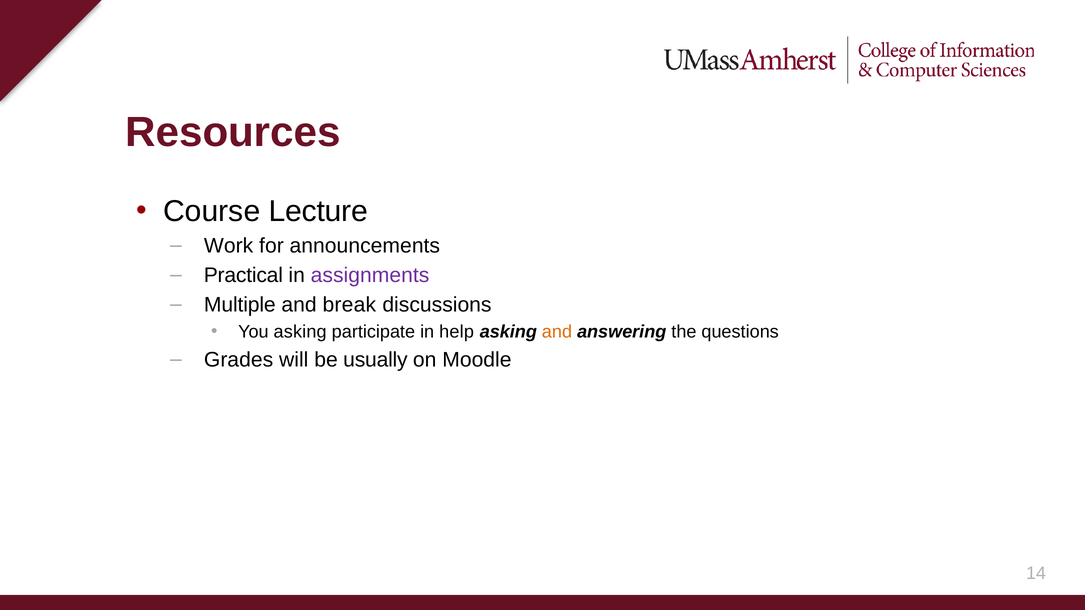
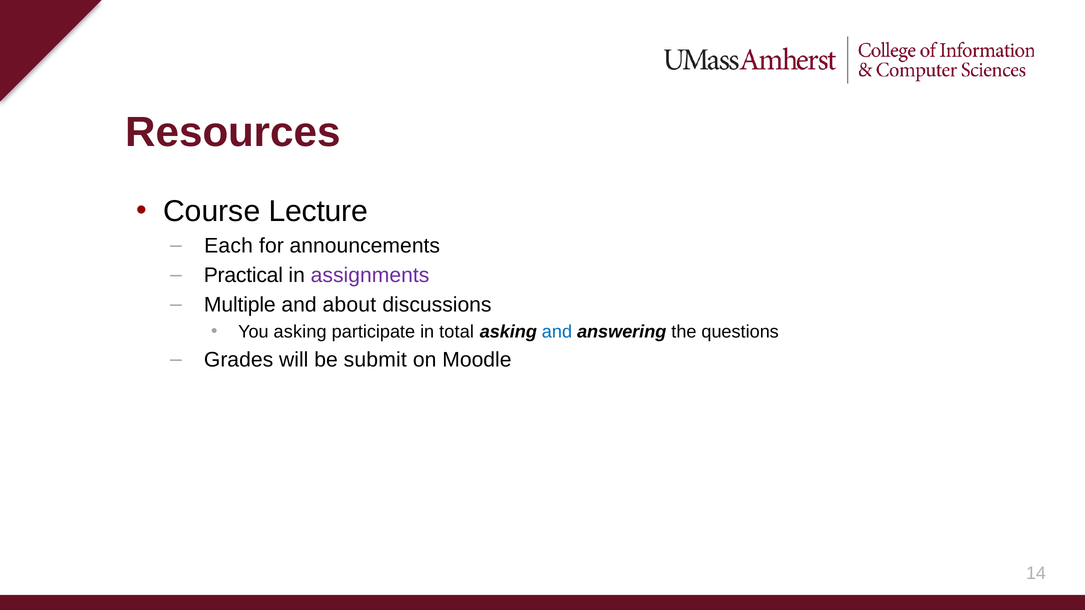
Work: Work -> Each
break: break -> about
help: help -> total
and at (557, 332) colour: orange -> blue
usually: usually -> submit
